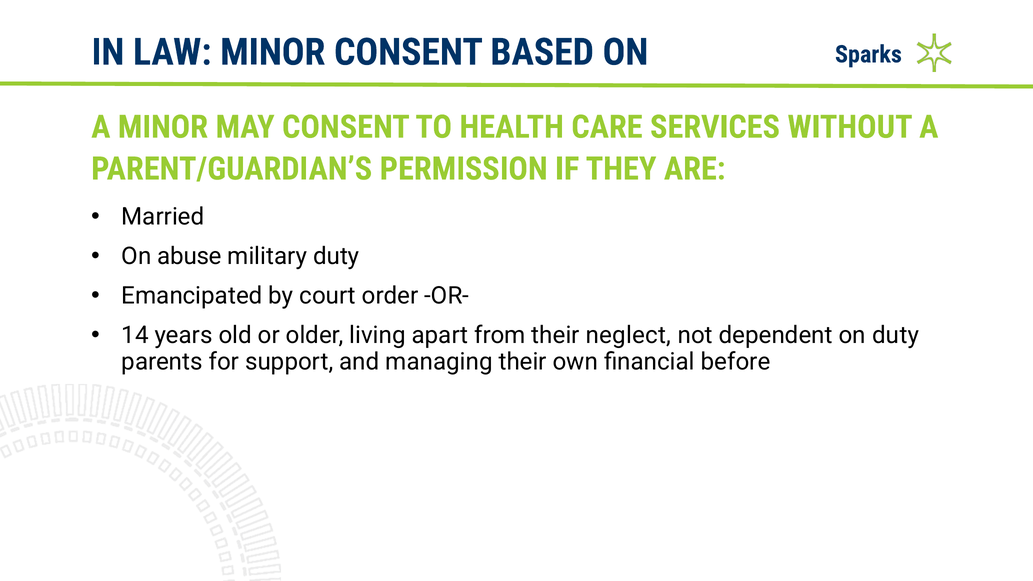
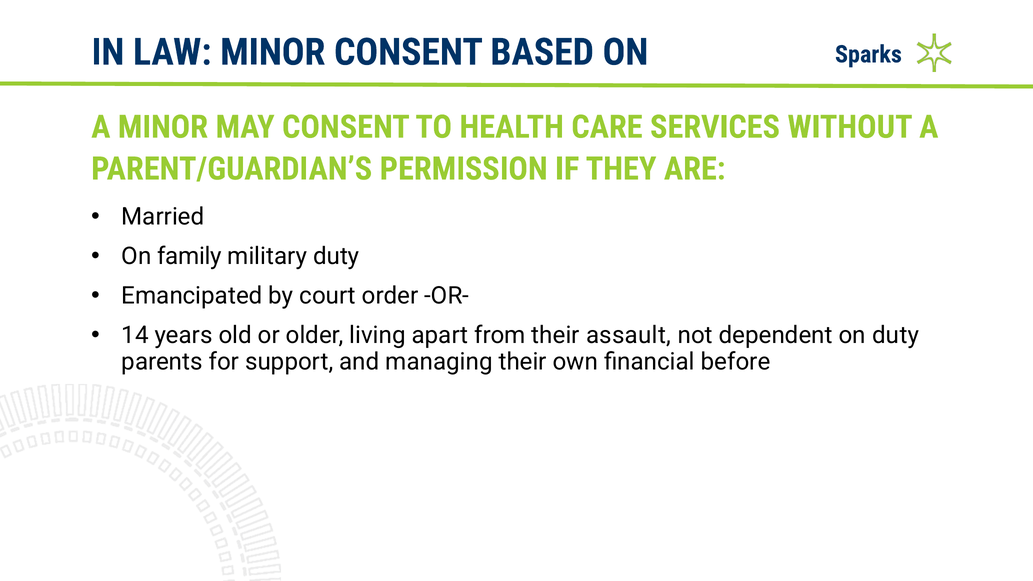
abuse: abuse -> family
neglect: neglect -> assault
